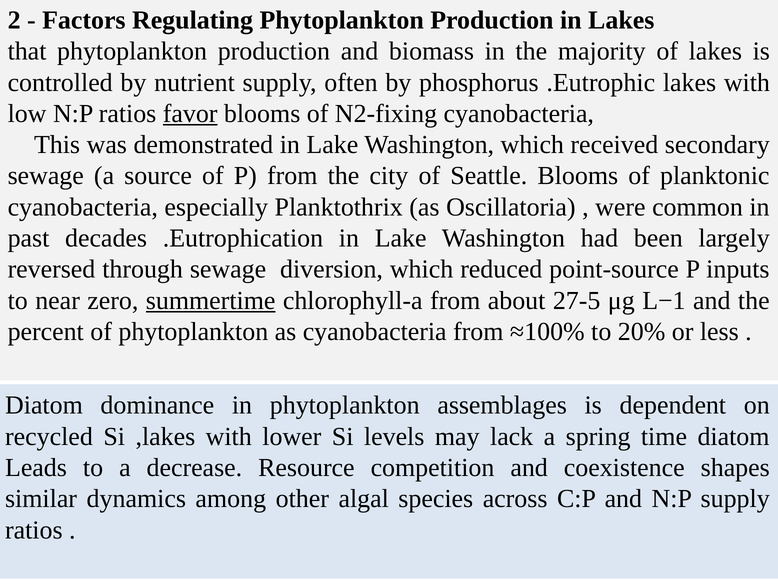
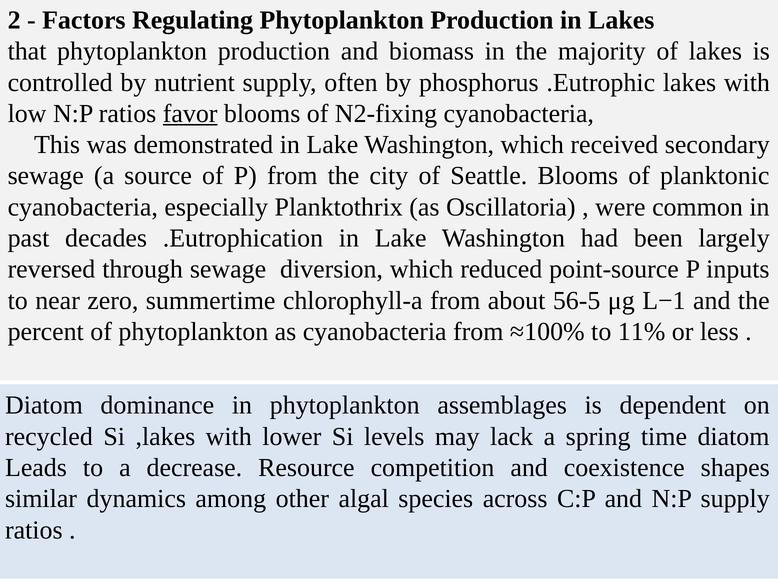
summertime underline: present -> none
27-5: 27-5 -> 56-5
20%: 20% -> 11%
